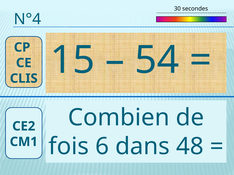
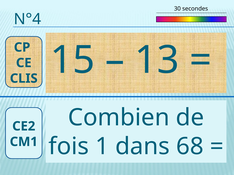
54: 54 -> 13
6: 6 -> 1
48: 48 -> 68
